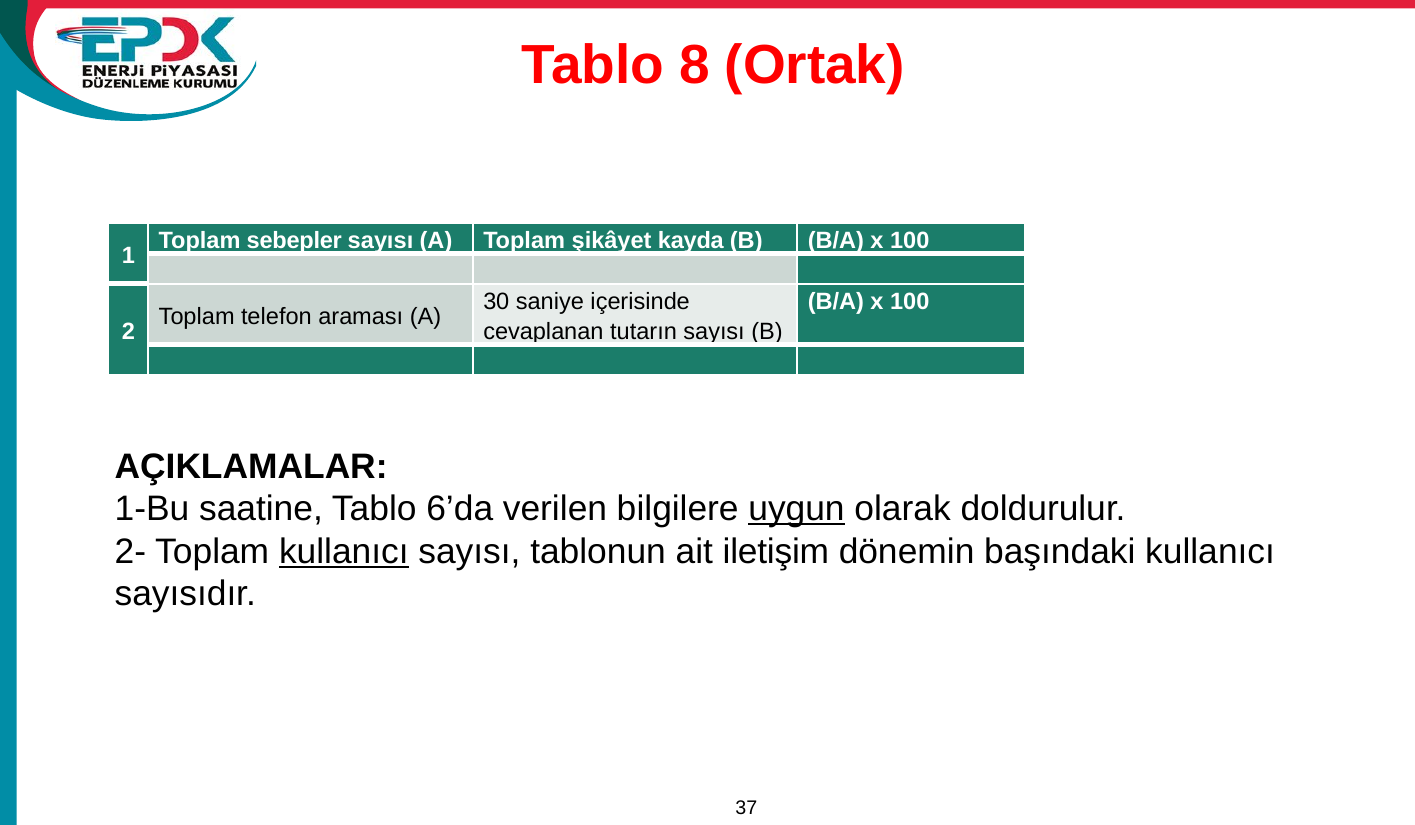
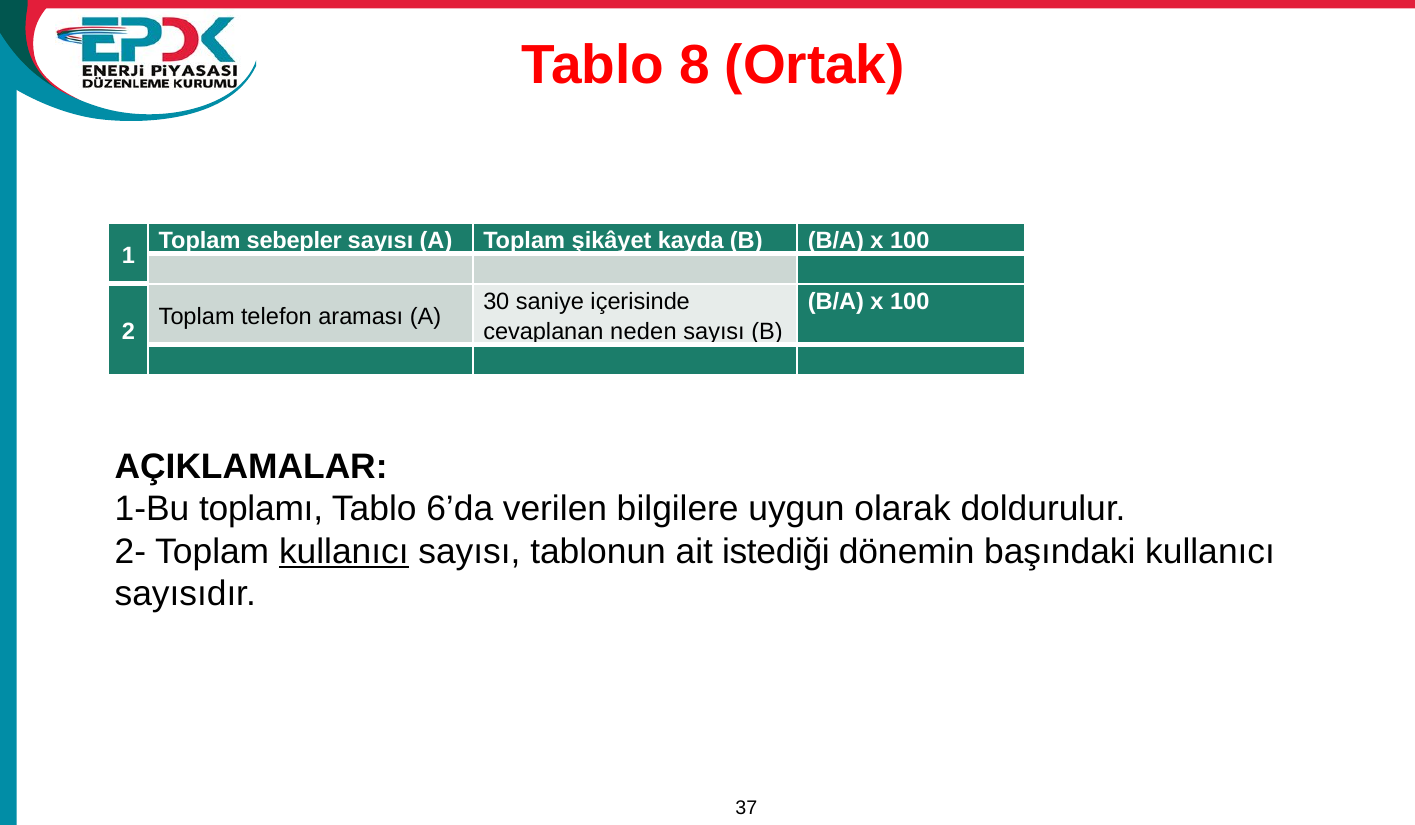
tutarın: tutarın -> neden
saatine: saatine -> toplamı
uygun underline: present -> none
iletişim: iletişim -> istediği
